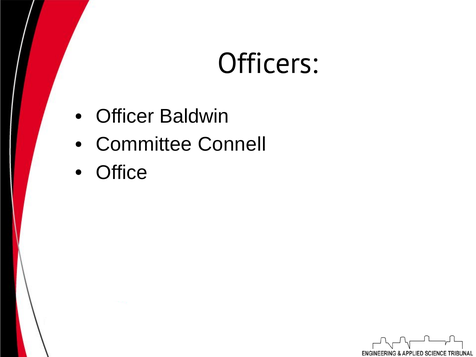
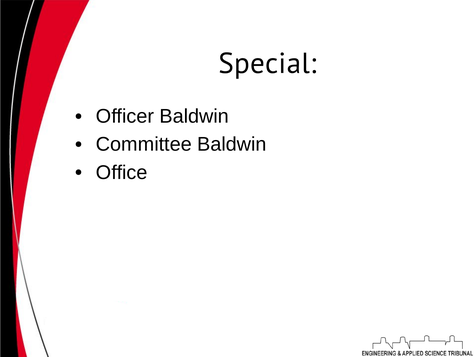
Officers: Officers -> Special
Committee Connell: Connell -> Baldwin
